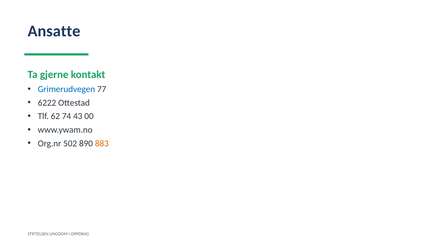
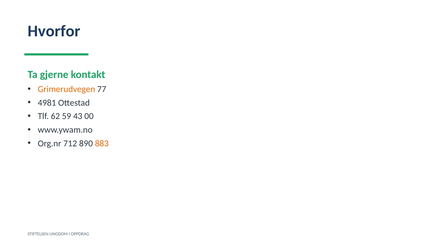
Ansatte: Ansatte -> Hvorfor
Grimerudvegen colour: blue -> orange
6222: 6222 -> 4981
74: 74 -> 59
502: 502 -> 712
